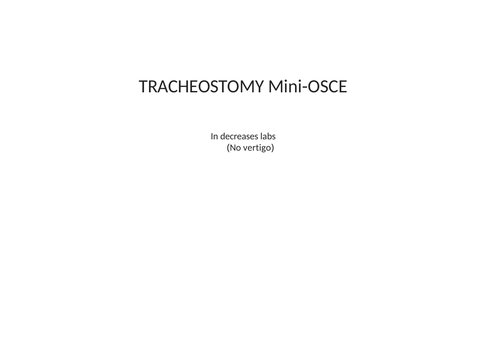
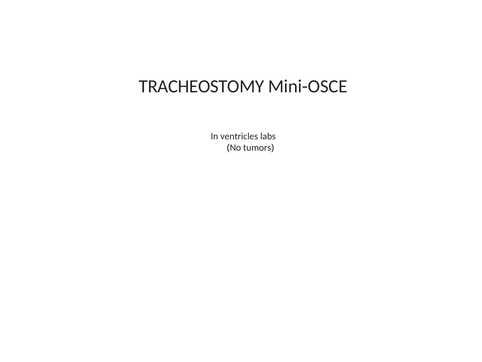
decreases: decreases -> ventricles
vertigo: vertigo -> tumors
